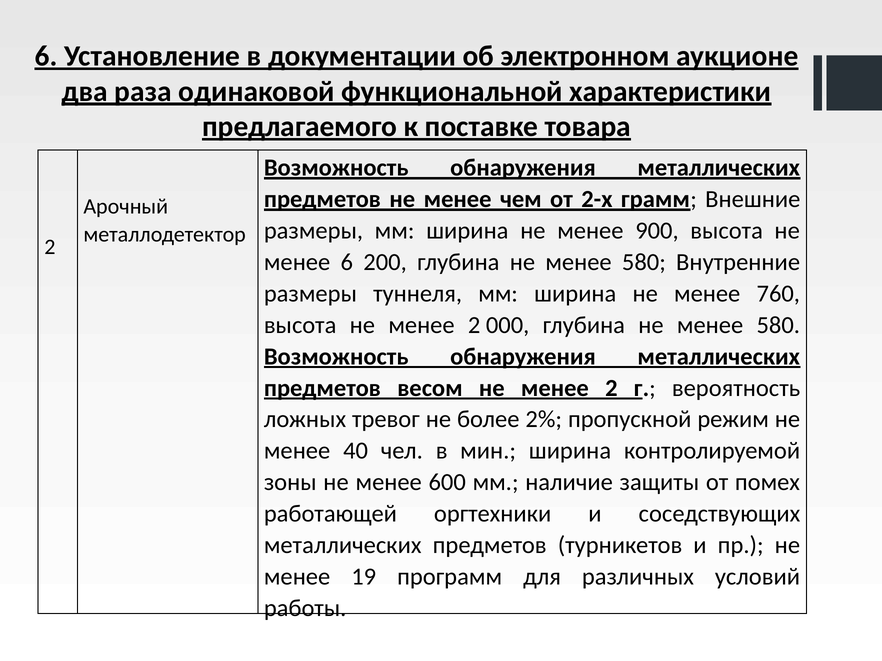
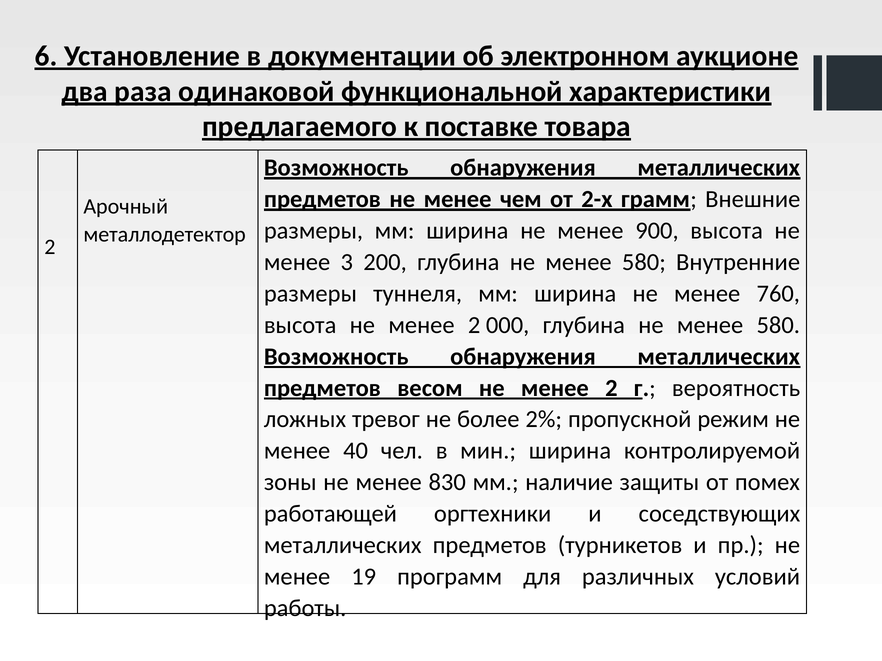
менее 6: 6 -> 3
600: 600 -> 830
